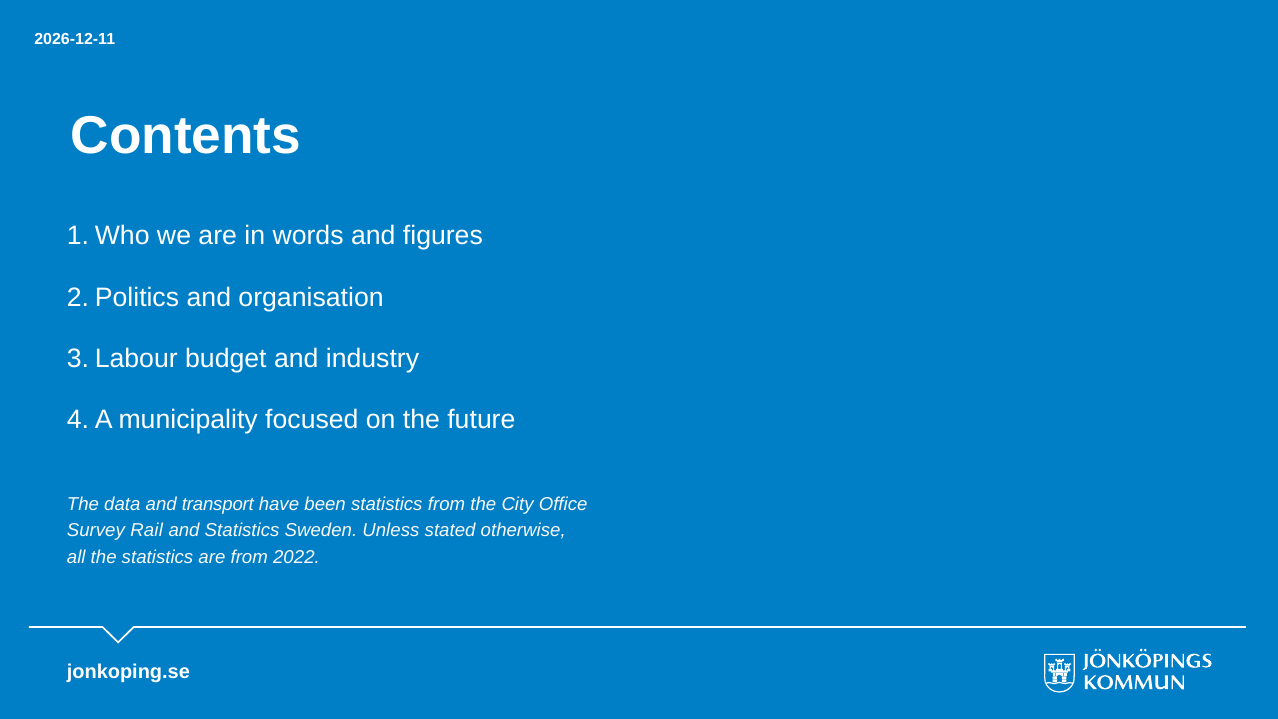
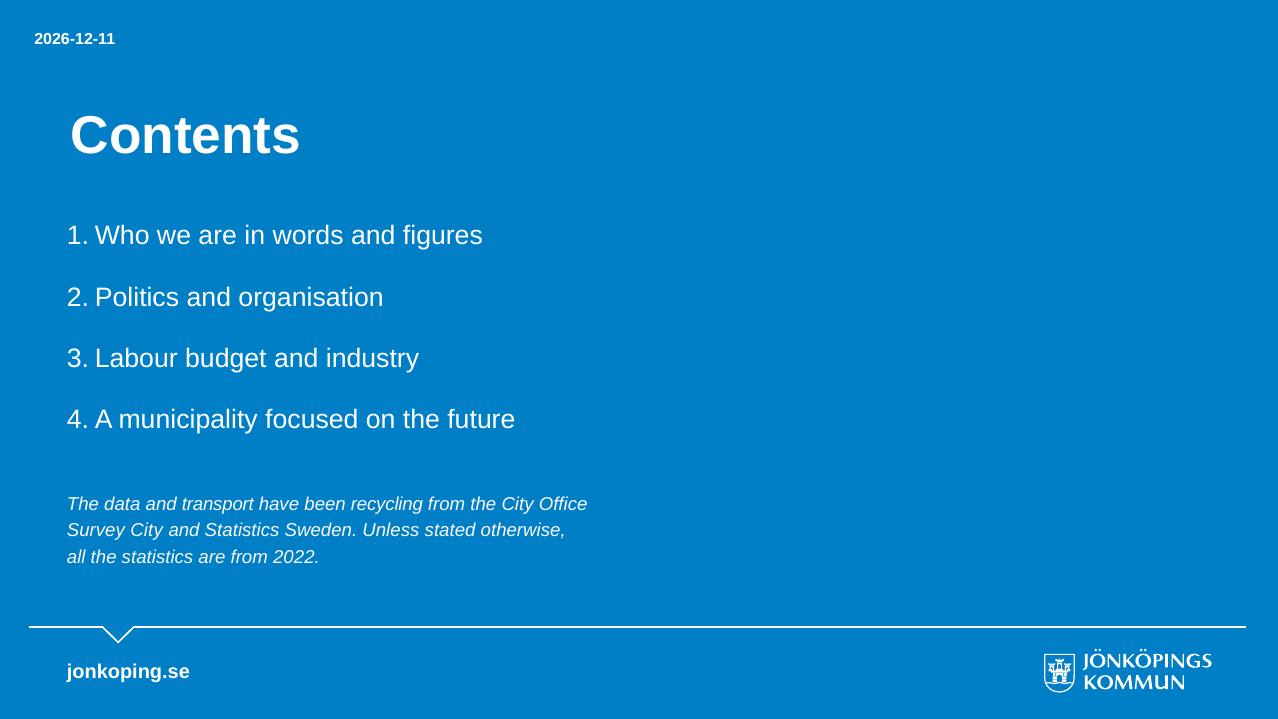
been statistics: statistics -> recycling
Survey Rail: Rail -> City
